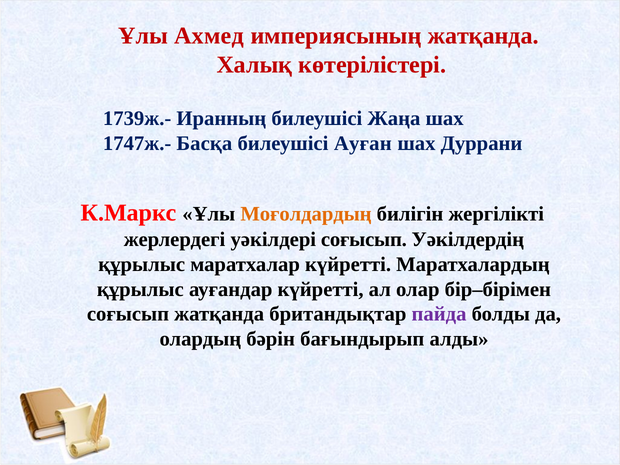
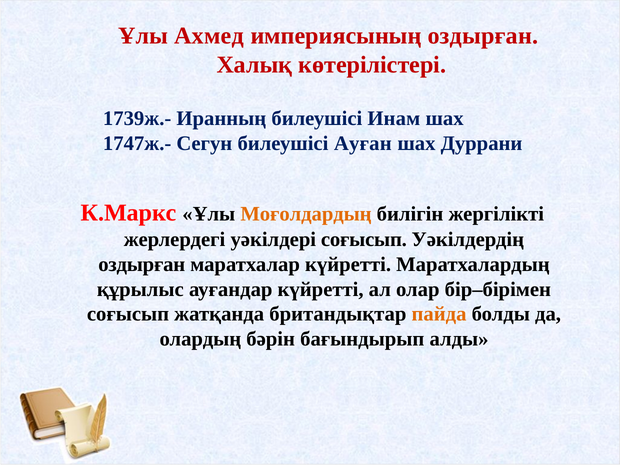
империясының жатқанда: жатқанда -> оздырған
Жаңа: Жаңа -> Инам
Басқа: Басқа -> Сегун
құрылыс at (142, 264): құрылыс -> оздырған
пайда colour: purple -> orange
